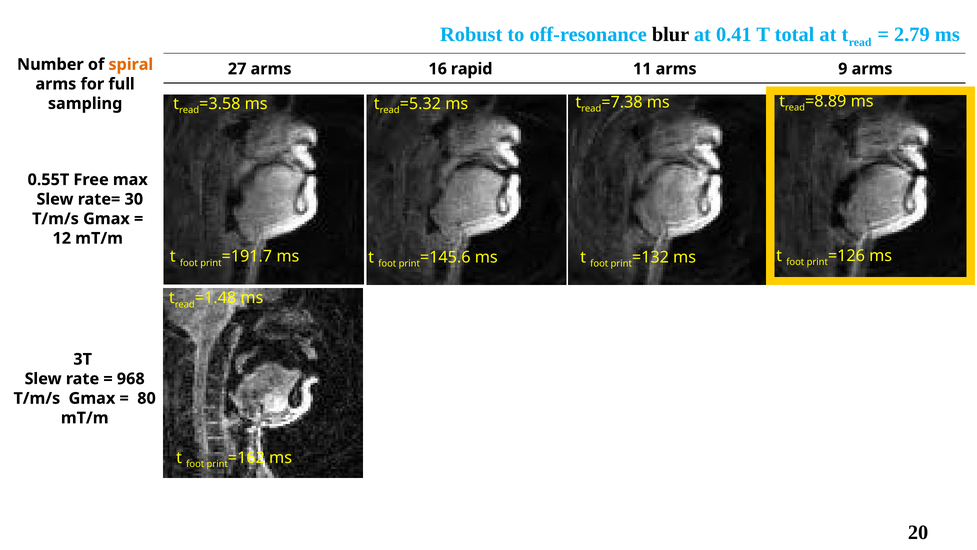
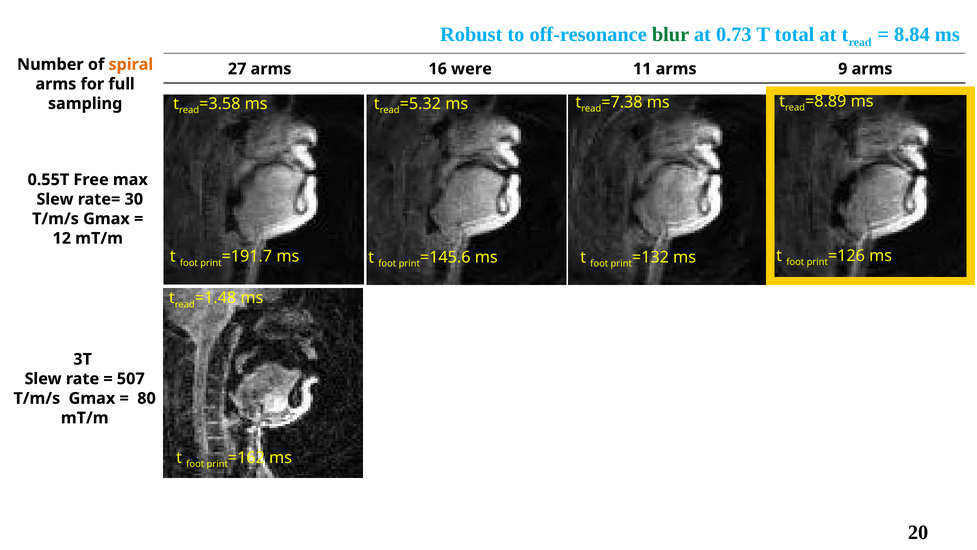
blur colour: black -> green
0.41: 0.41 -> 0.73
2.79: 2.79 -> 8.84
rapid: rapid -> were
968: 968 -> 507
